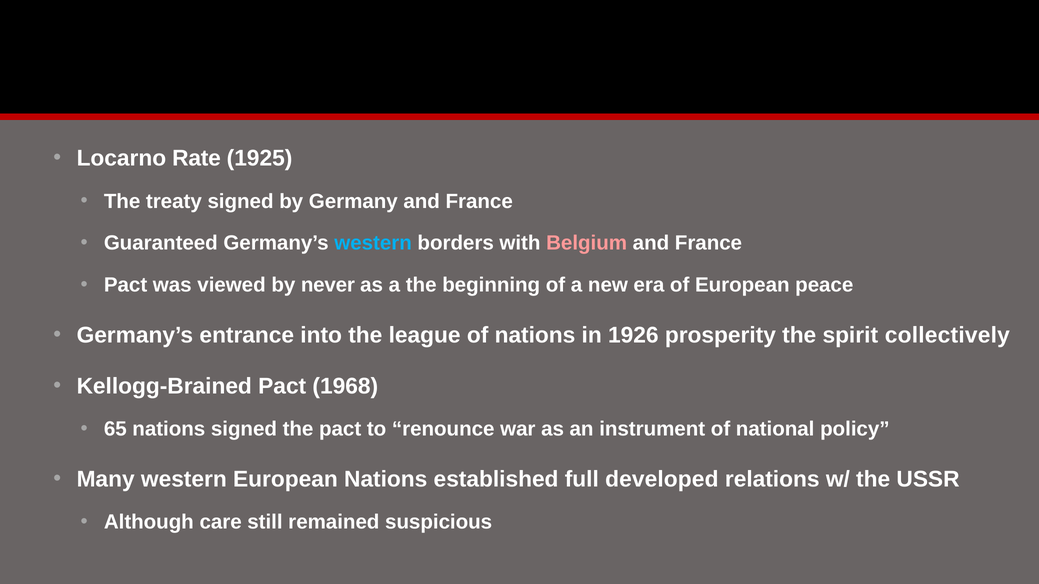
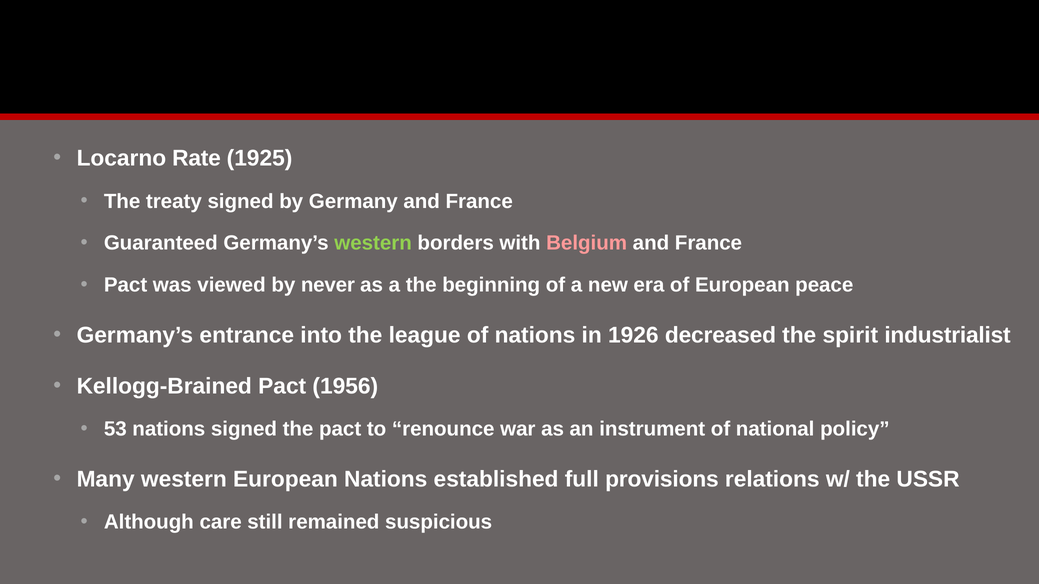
western at (373, 243) colour: light blue -> light green
prosperity: prosperity -> decreased
collectively: collectively -> industrialist
1968: 1968 -> 1956
65: 65 -> 53
developed: developed -> provisions
